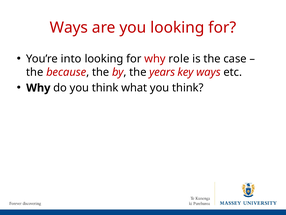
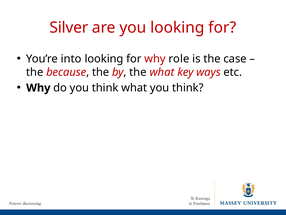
Ways at (69, 28): Ways -> Silver
the years: years -> what
